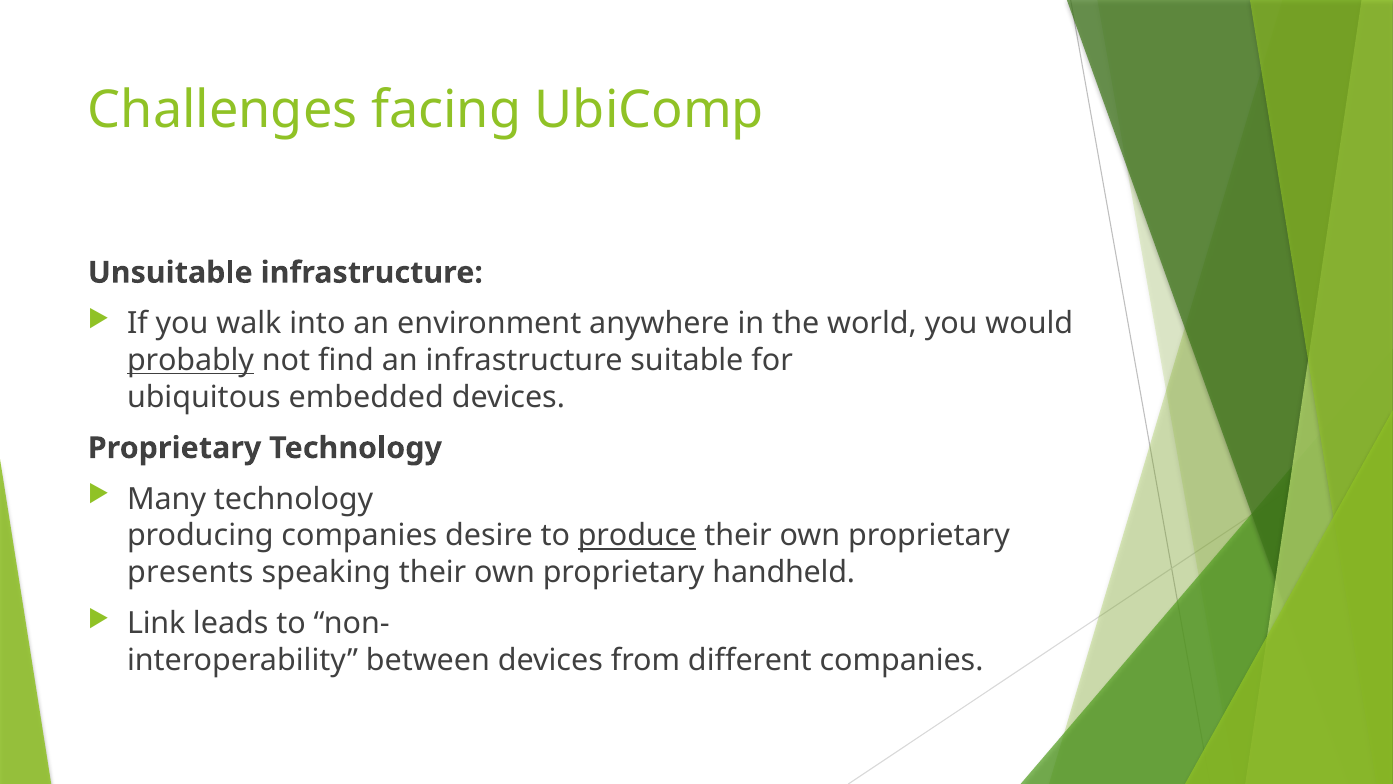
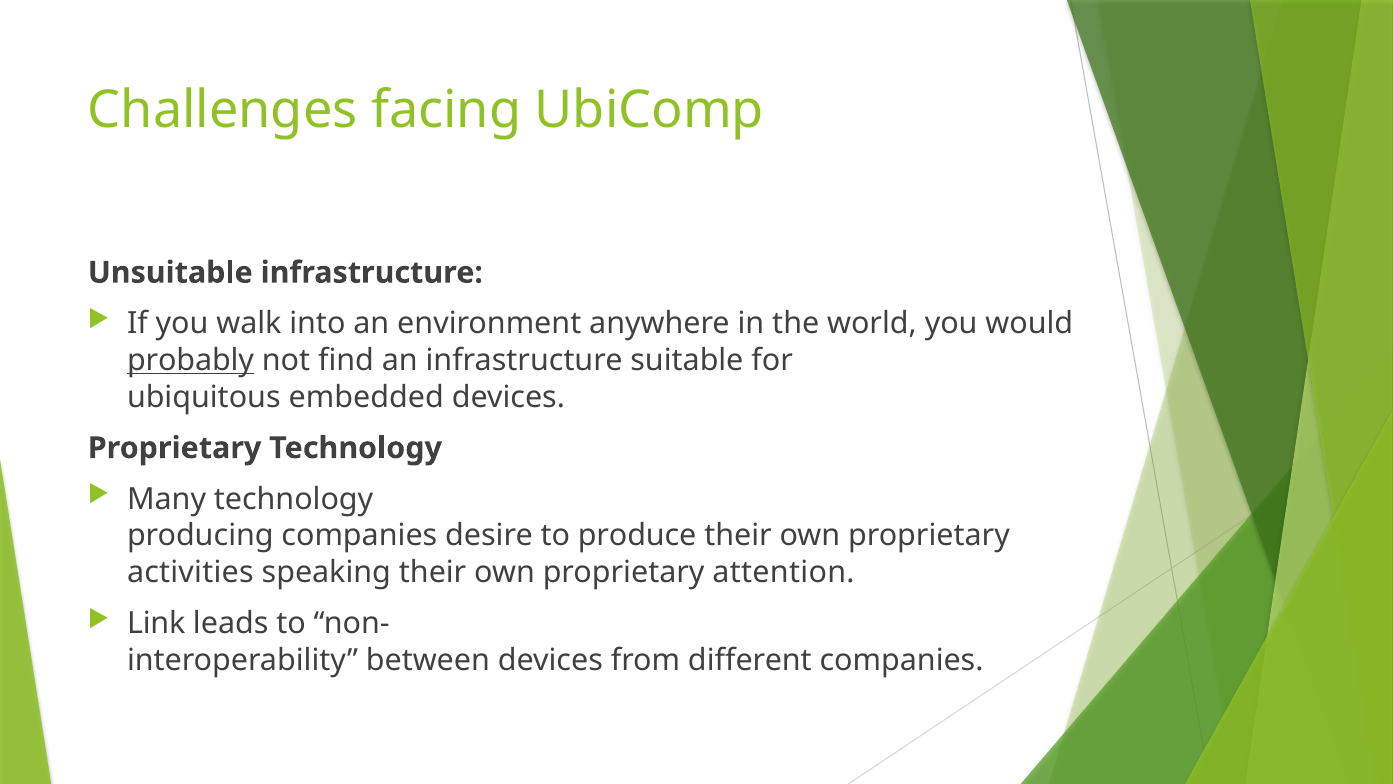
produce underline: present -> none
presents: presents -> activities
handheld: handheld -> attention
